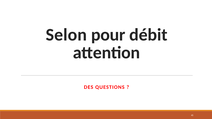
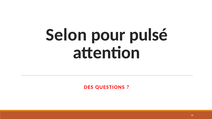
débit: débit -> pulsé
